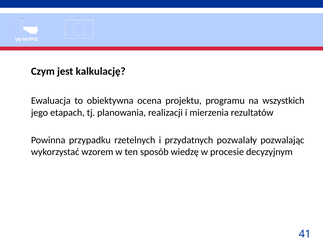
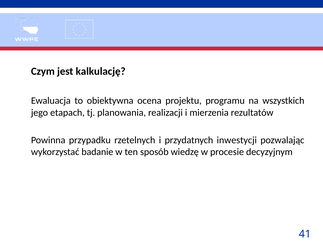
pozwalały: pozwalały -> inwestycji
wzorem: wzorem -> badanie
